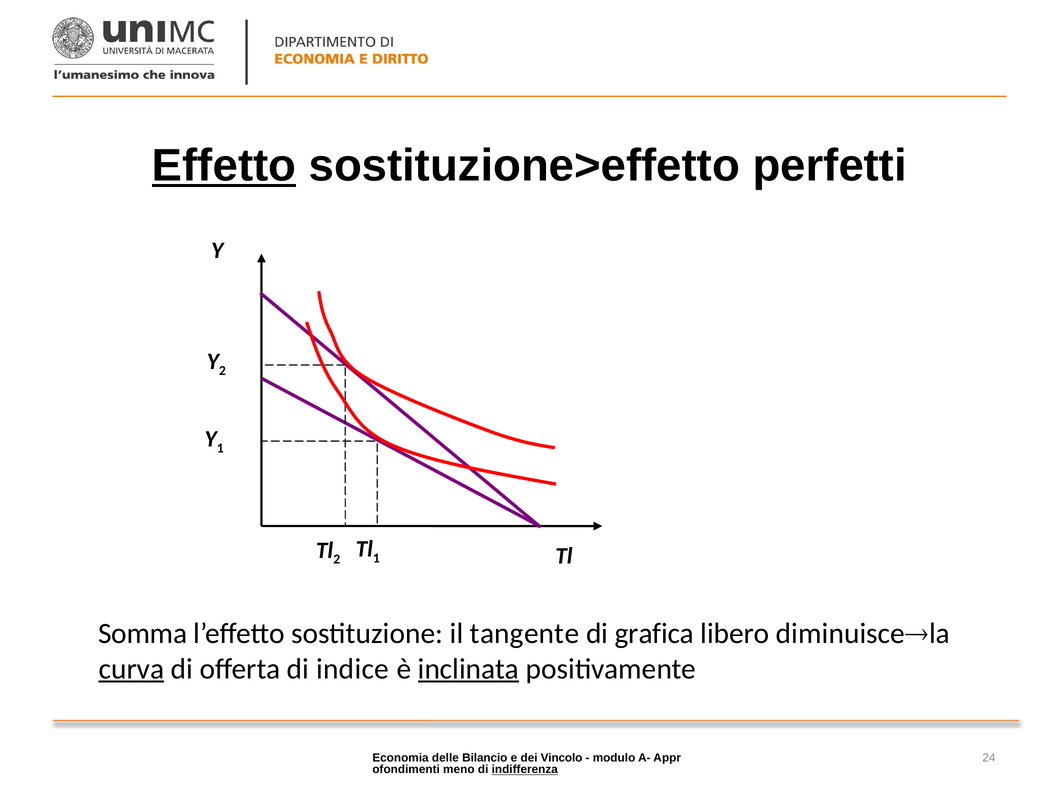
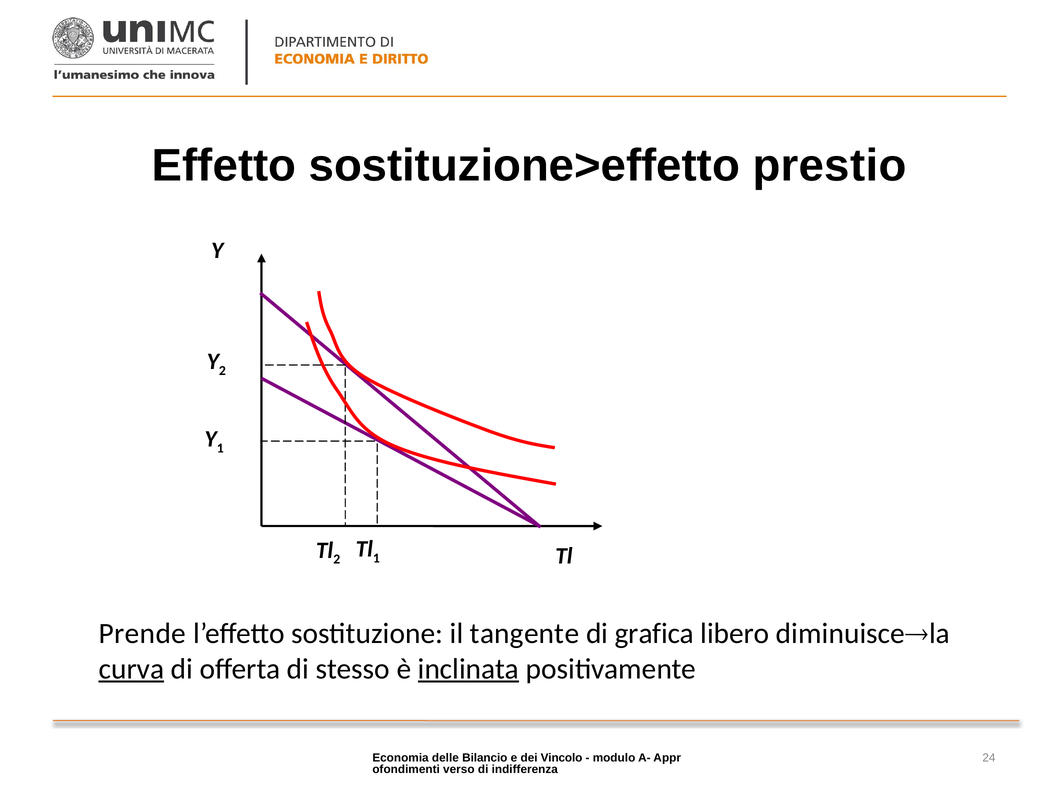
Effetto underline: present -> none
perfetti: perfetti -> prestio
Somma: Somma -> Prende
indice: indice -> stesso
meno: meno -> verso
indifferenza underline: present -> none
